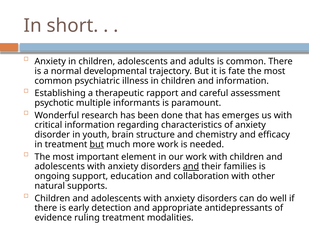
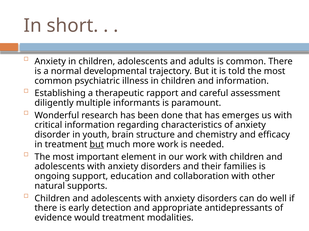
fate: fate -> told
psychotic: psychotic -> diligently
and at (191, 167) underline: present -> none
ruling: ruling -> would
